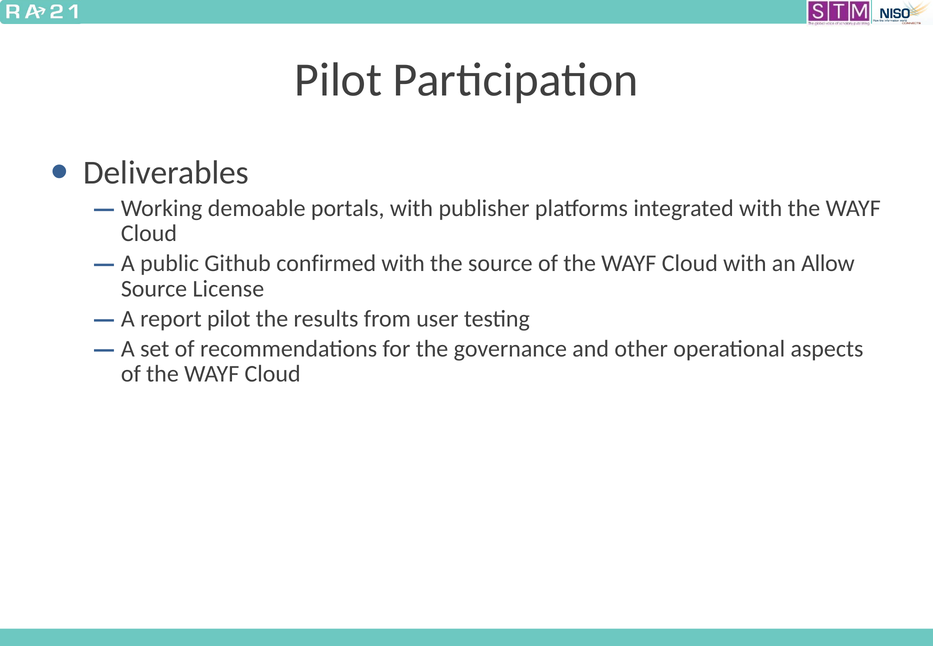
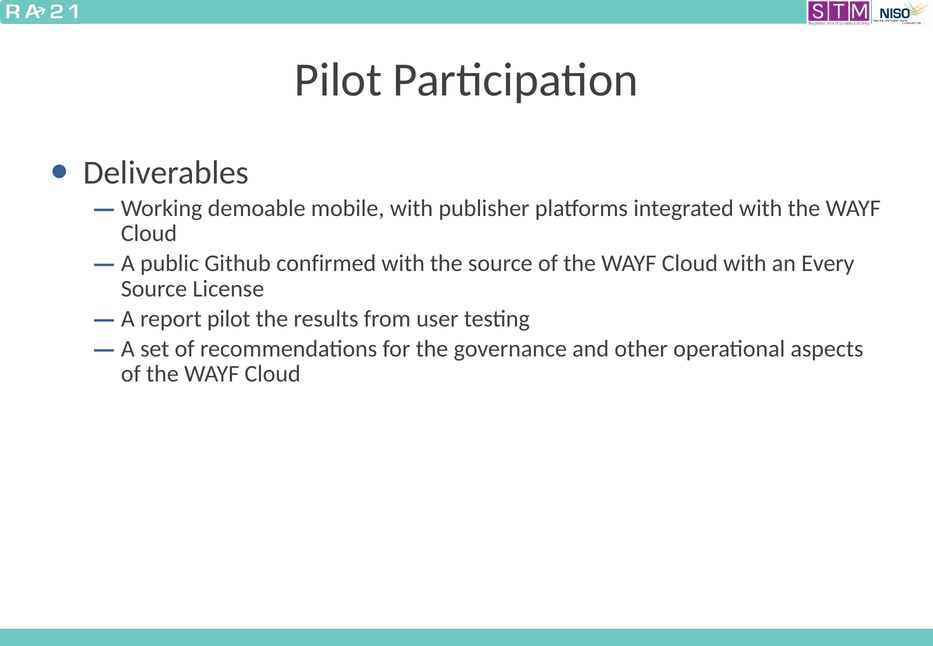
portals: portals -> mobile
Allow: Allow -> Every
